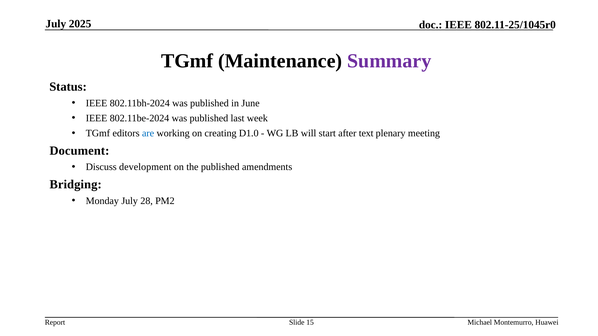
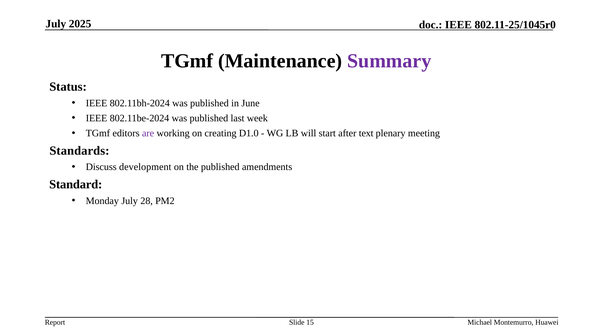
are colour: blue -> purple
Document: Document -> Standards
Bridging: Bridging -> Standard
